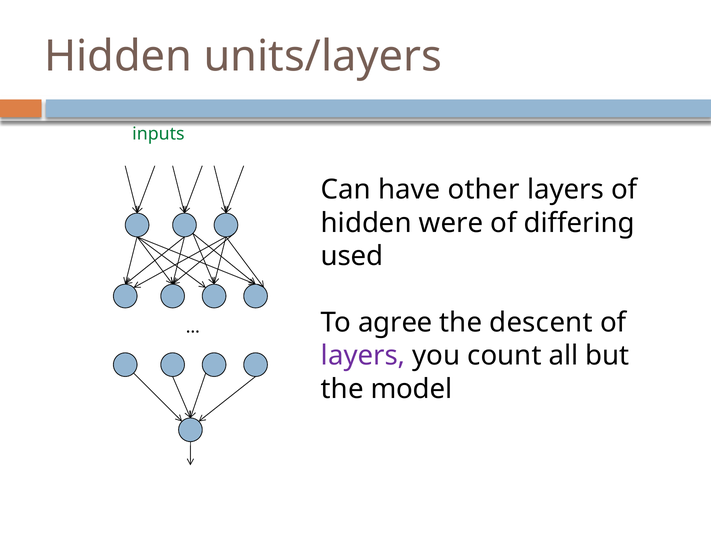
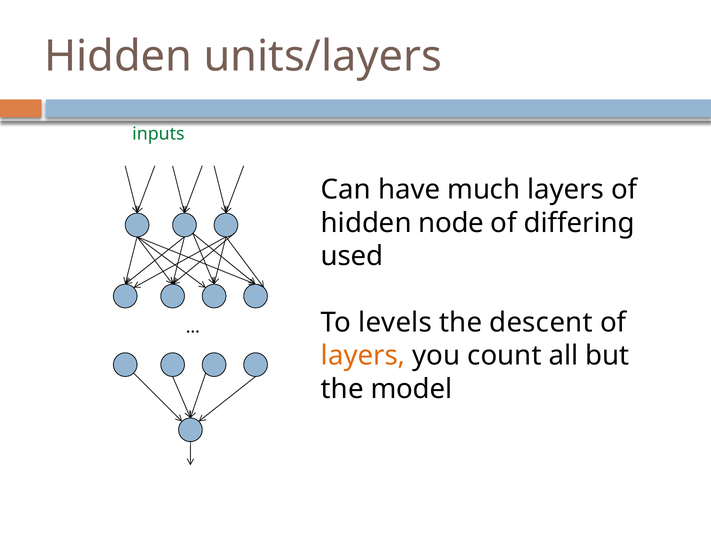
other: other -> much
were: were -> node
agree: agree -> levels
layers at (363, 356) colour: purple -> orange
